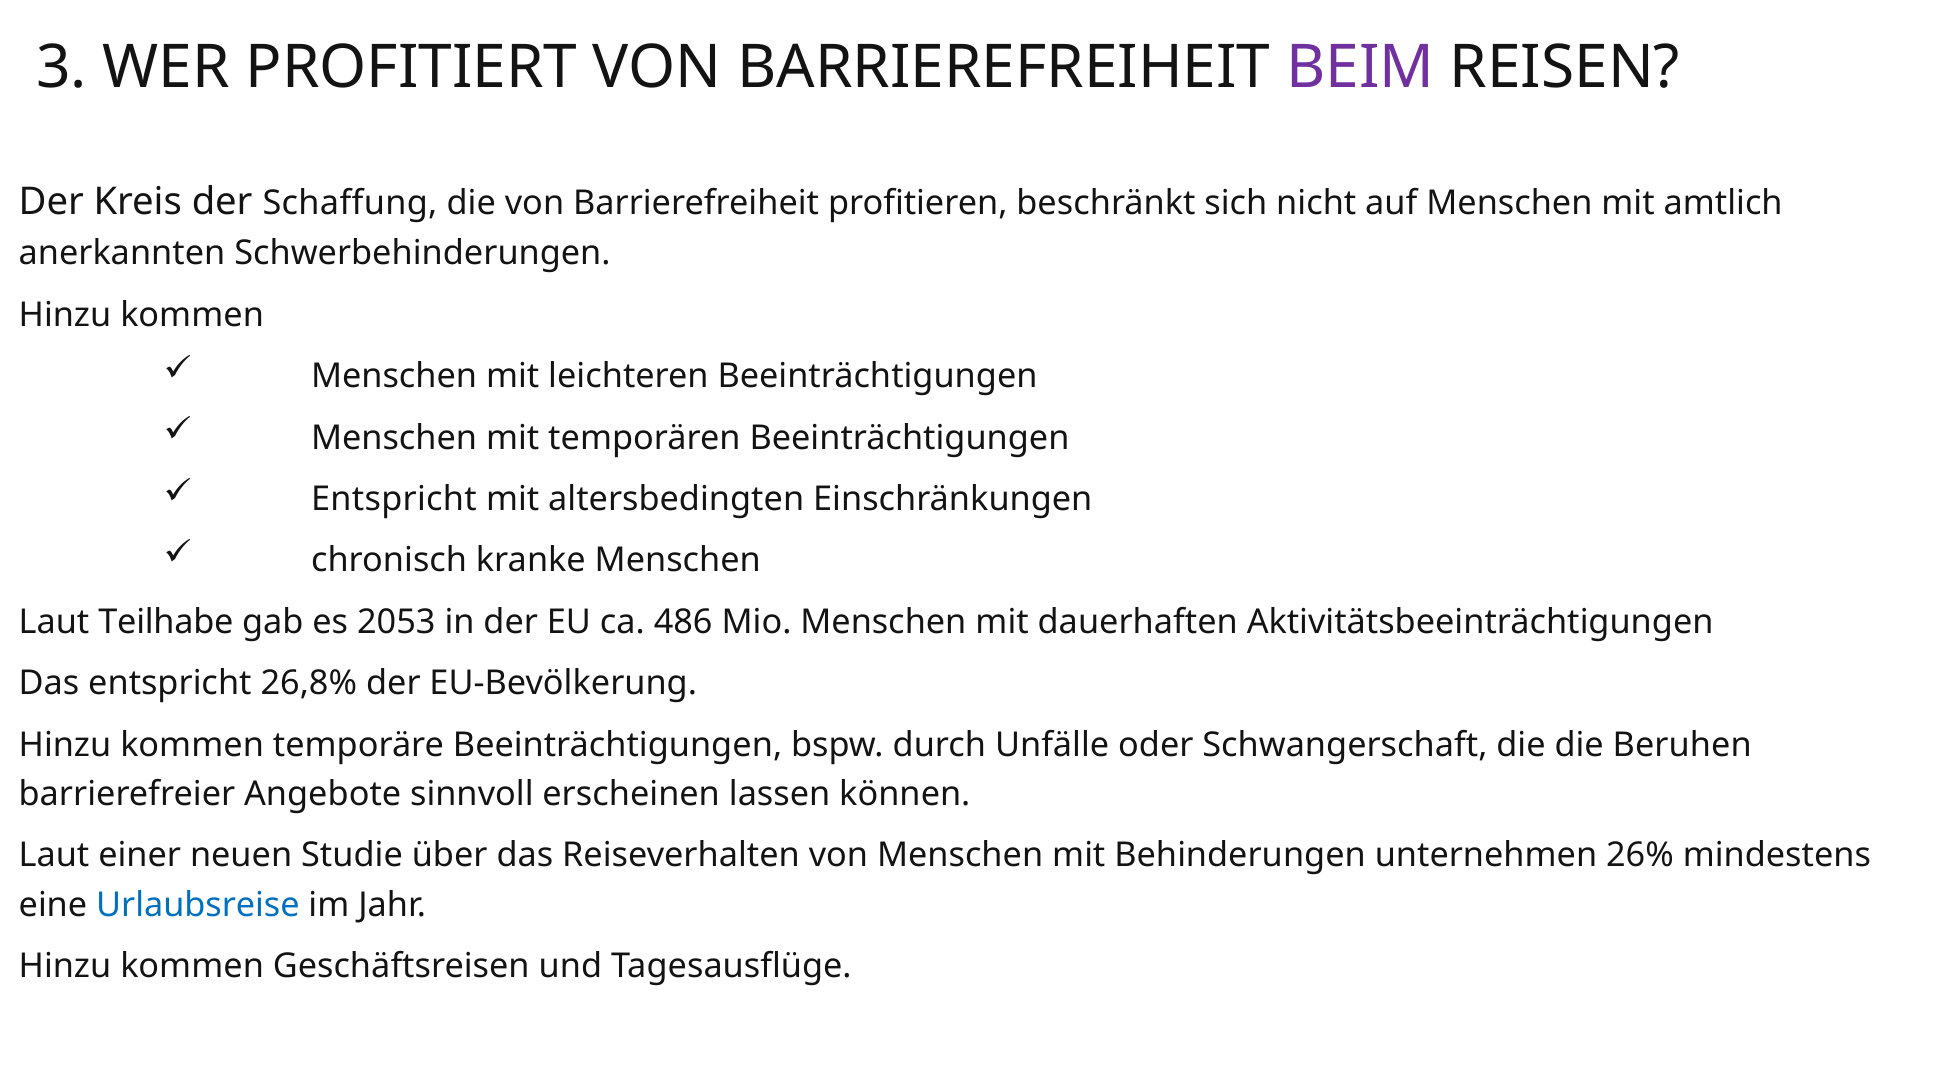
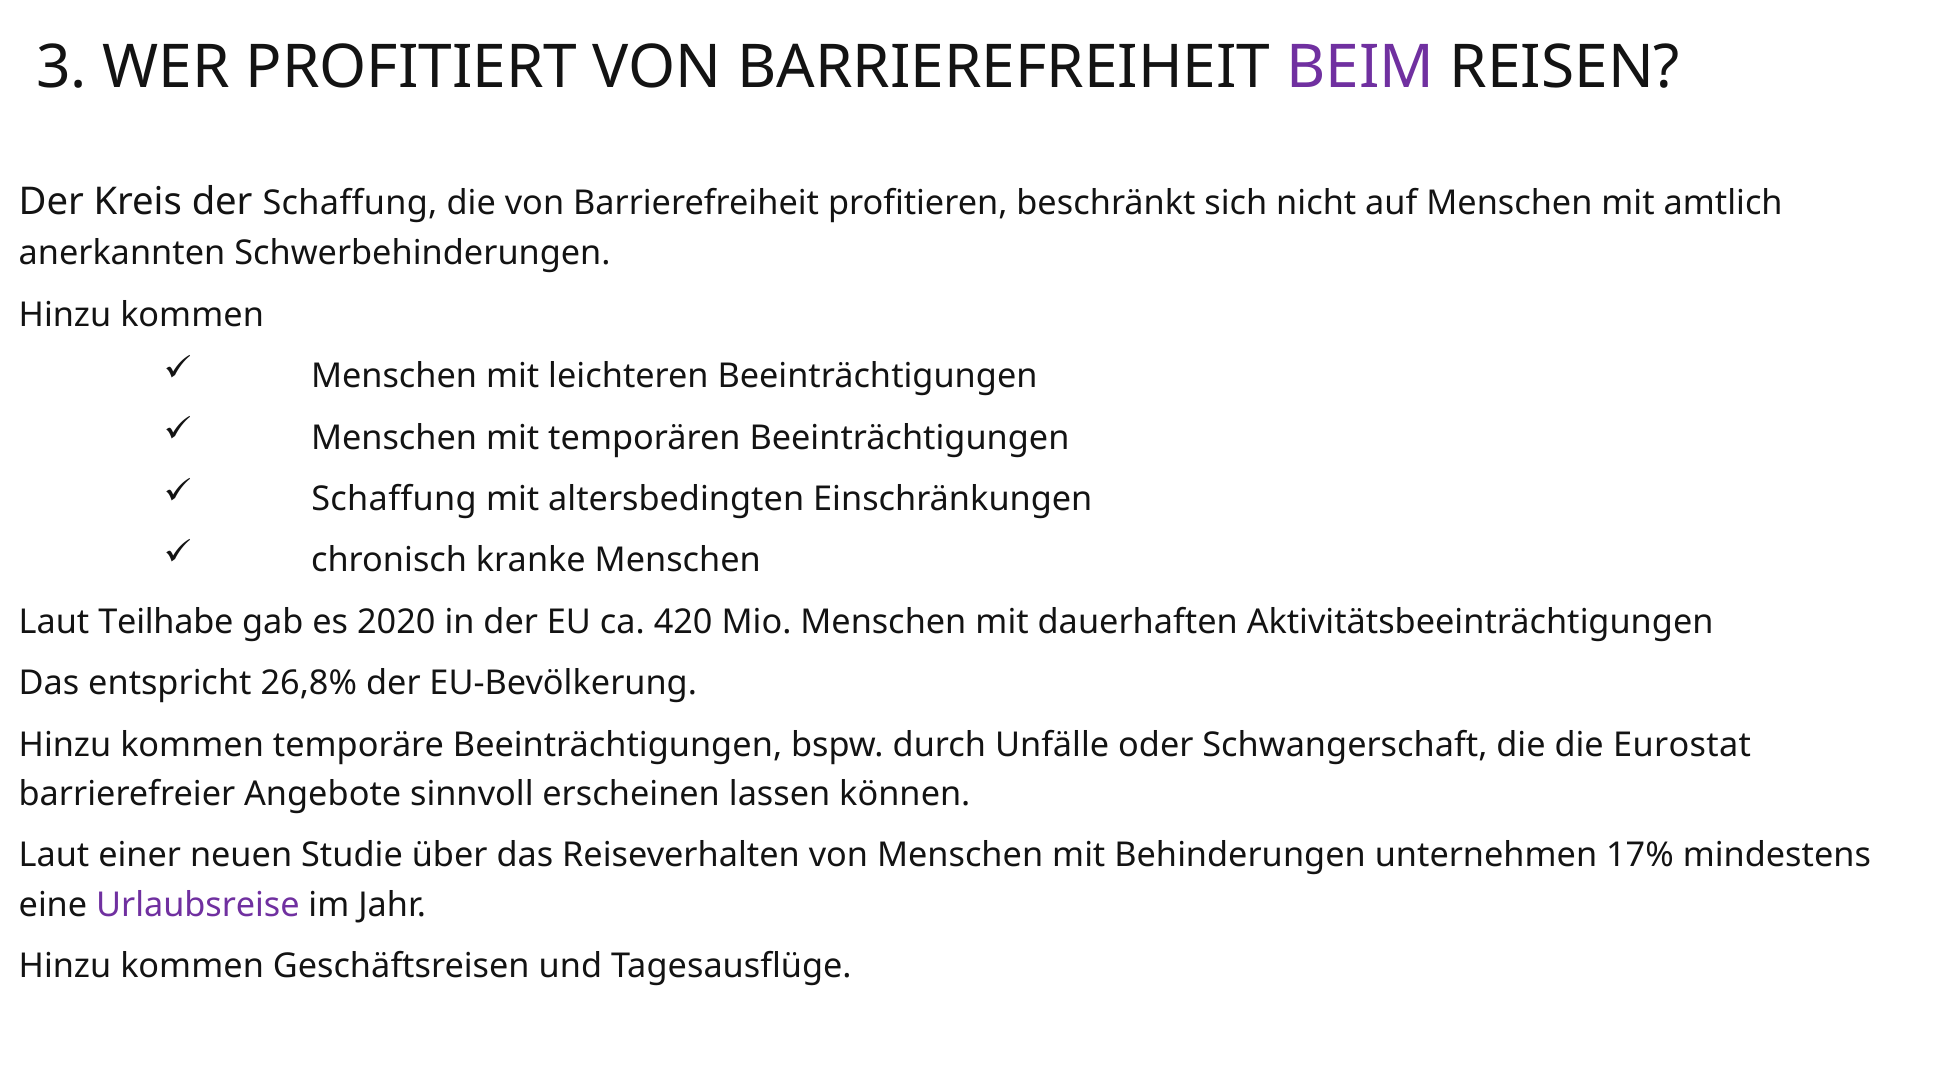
Entspricht at (394, 499): Entspricht -> Schaffung
2053: 2053 -> 2020
486: 486 -> 420
Beruhen: Beruhen -> Eurostat
26%: 26% -> 17%
Urlaubsreise colour: blue -> purple
